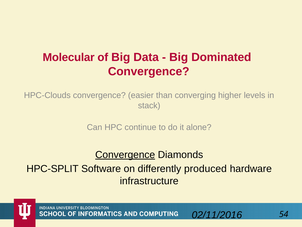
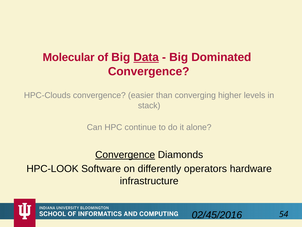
Data underline: none -> present
HPC-SPLIT: HPC-SPLIT -> HPC-LOOK
produced: produced -> operators
02/11/2016: 02/11/2016 -> 02/45/2016
